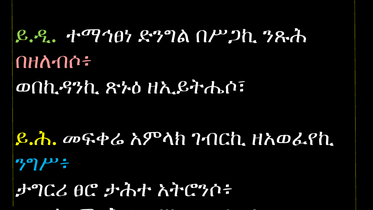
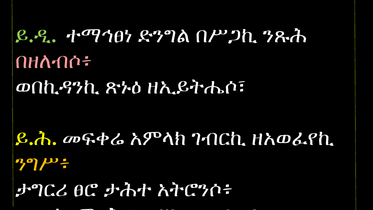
ንግሥ፥ colour: light blue -> yellow
